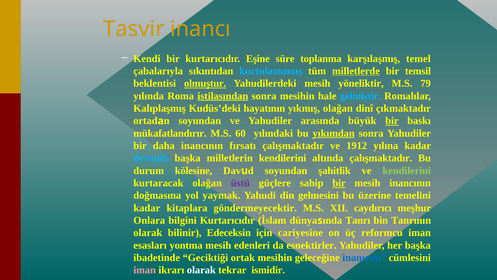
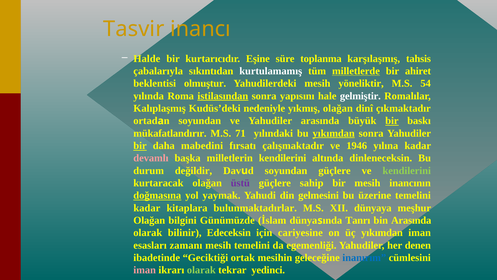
Kendi: Kendi -> Halde
temel: temel -> tahsis
kurtulamamış colour: light blue -> white
temsil: temsil -> ahiret
olmuştur underline: present -> none
79: 79 -> 54
sonra mesihin: mesihin -> yapısını
gelmiştir colour: light blue -> white
hayatının: hayatının -> nedeniyle
60: 60 -> 71
bir at (140, 146) underline: none -> present
daha inancının: inancının -> mabedini
1912: 1912 -> 1946
devamlı colour: light blue -> pink
altında çalışmaktadır: çalışmaktadır -> dinleneceksin
kölesine: kölesine -> değildir
soyundan şahitlik: şahitlik -> güçlere
bir at (339, 183) underline: present -> none
doğmasına underline: none -> present
göndermeyecektir: göndermeyecektir -> bulunmaktadırlar
caydırıcı: caydırıcı -> dünyaya
Onlara at (149, 220): Onlara -> Olağan
bilgini Kurtarıcıdır: Kurtarıcıdır -> Günümüzde
bin Tanrının: Tanrının -> Arasında
üç reformcu: reformcu -> yıkımdan
yontma: yontma -> zamanı
mesih edenleri: edenleri -> temelini
esnektirler: esnektirler -> egemenliği
her başka: başka -> denen
olarak at (201, 270) colour: white -> light green
ismidir: ismidir -> yedinci
